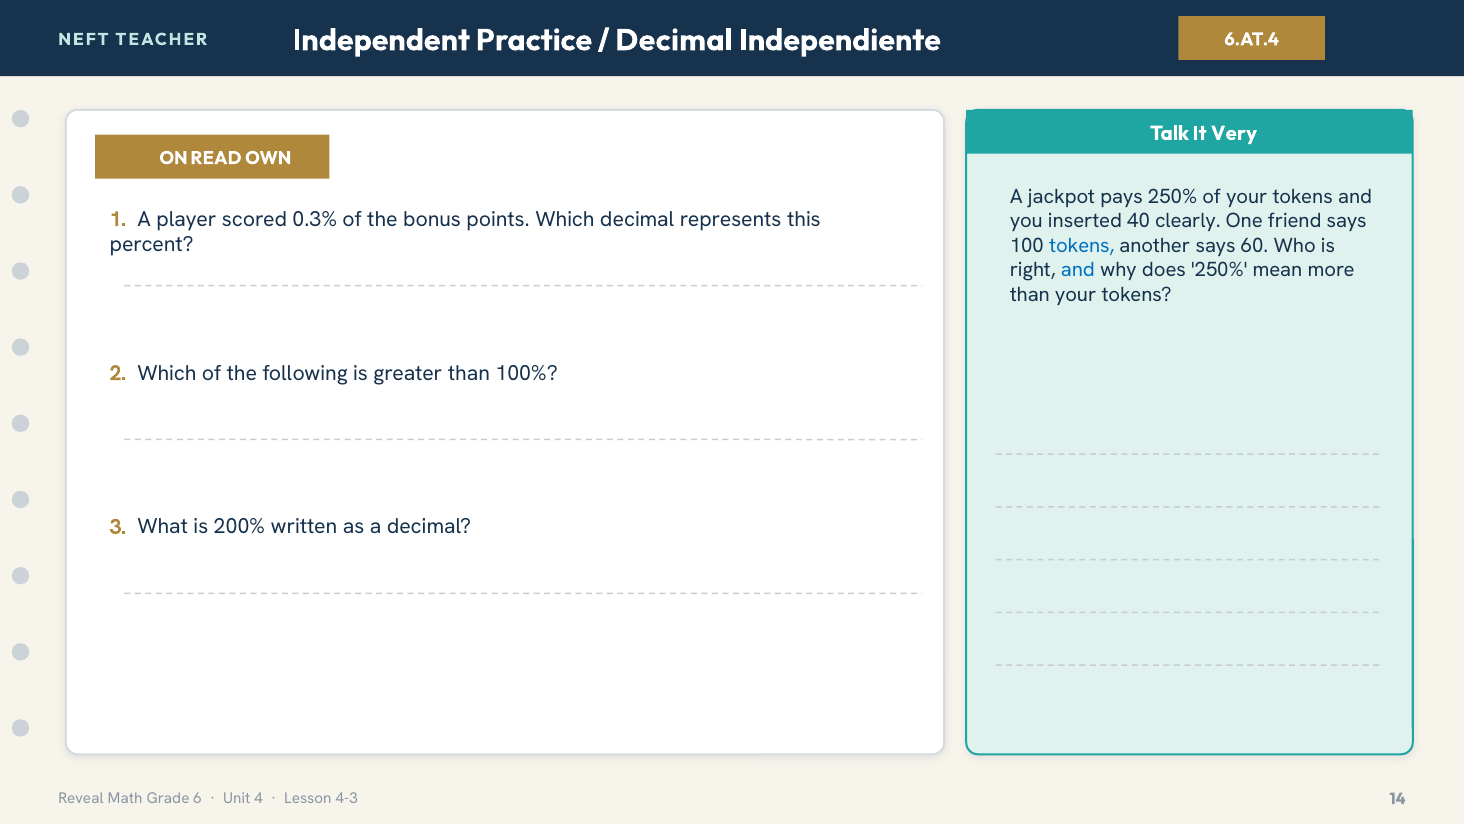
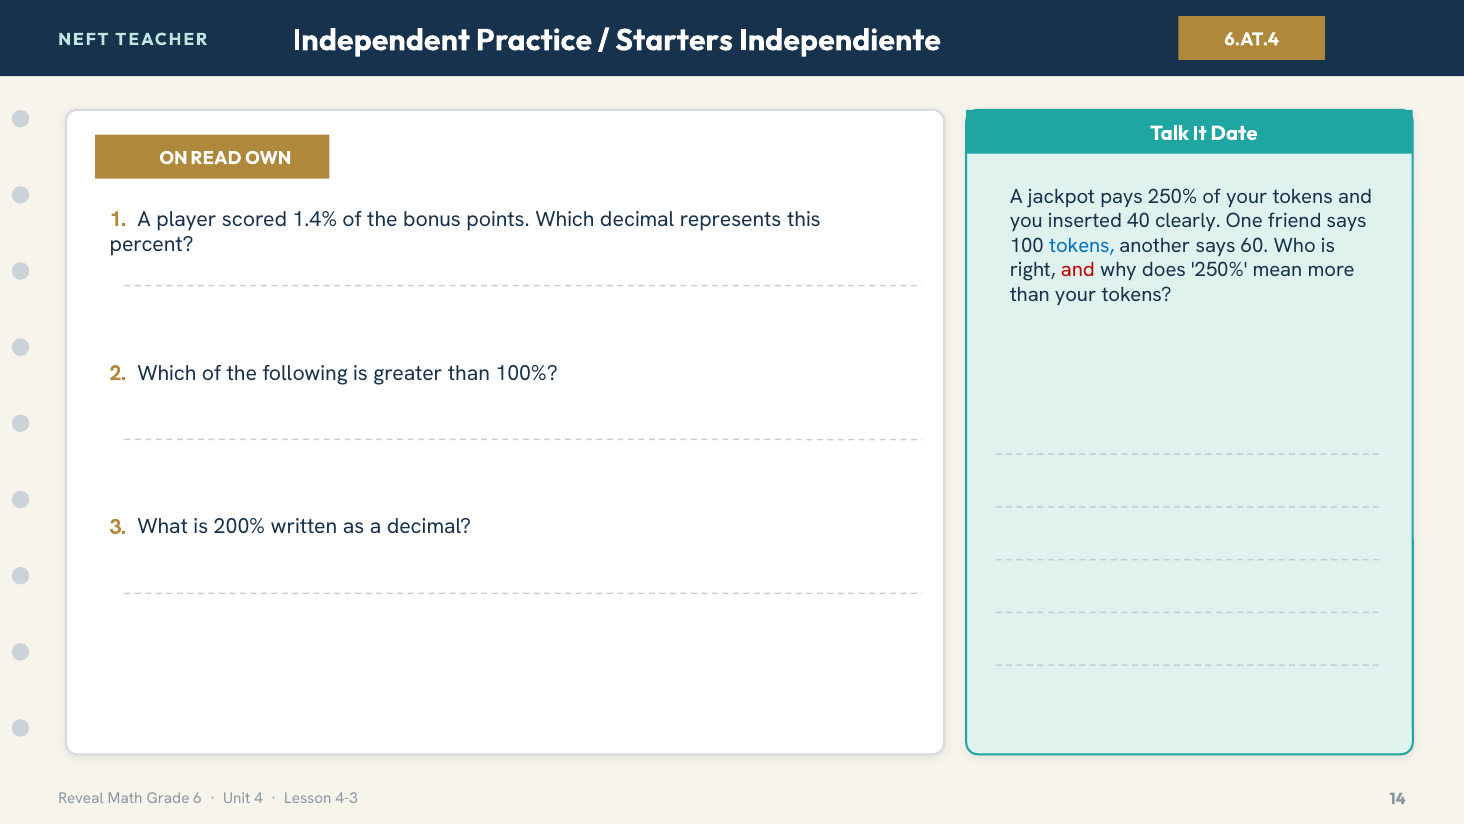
Decimal at (674, 40): Decimal -> Starters
Very: Very -> Date
0.3%: 0.3% -> 1.4%
and at (1078, 270) colour: blue -> red
